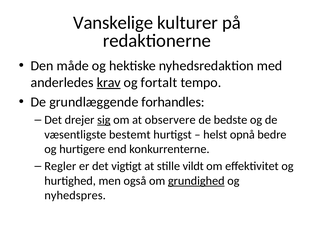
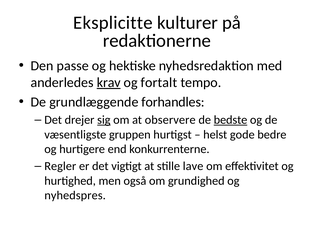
Vanskelige: Vanskelige -> Eksplicitte
måde: måde -> passe
bedste underline: none -> present
bestemt: bestemt -> gruppen
opnå: opnå -> gode
vildt: vildt -> lave
grundighed underline: present -> none
